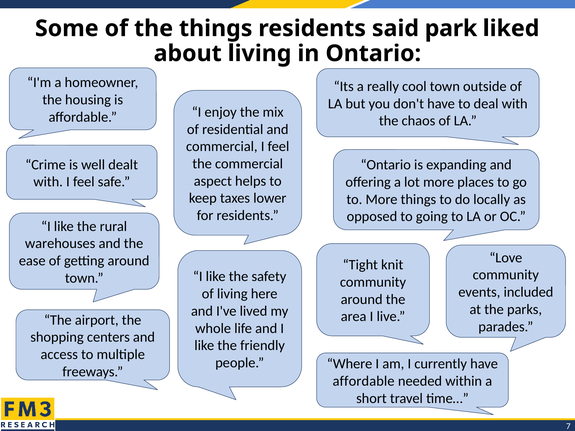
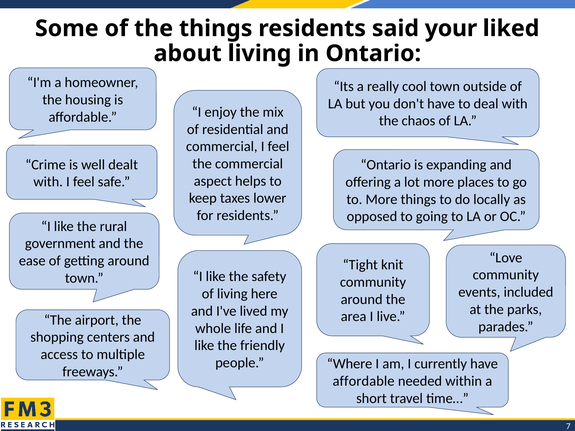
park: park -> your
warehouses: warehouses -> government
